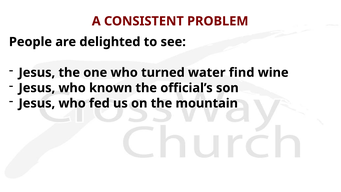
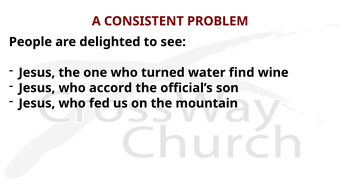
known: known -> accord
